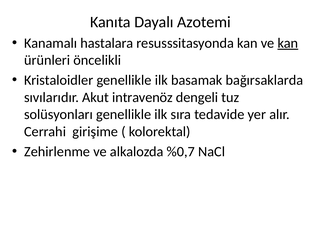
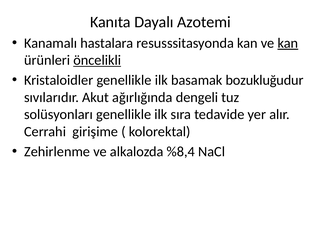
öncelikli underline: none -> present
bağırsaklarda: bağırsaklarda -> bozukluğudur
intravenöz: intravenöz -> ağırlığında
%0,7: %0,7 -> %8,4
